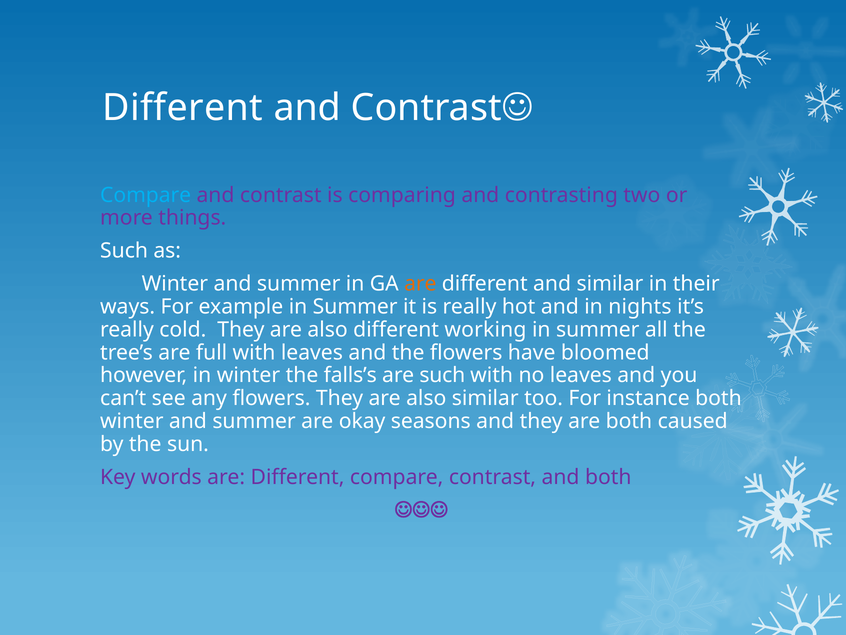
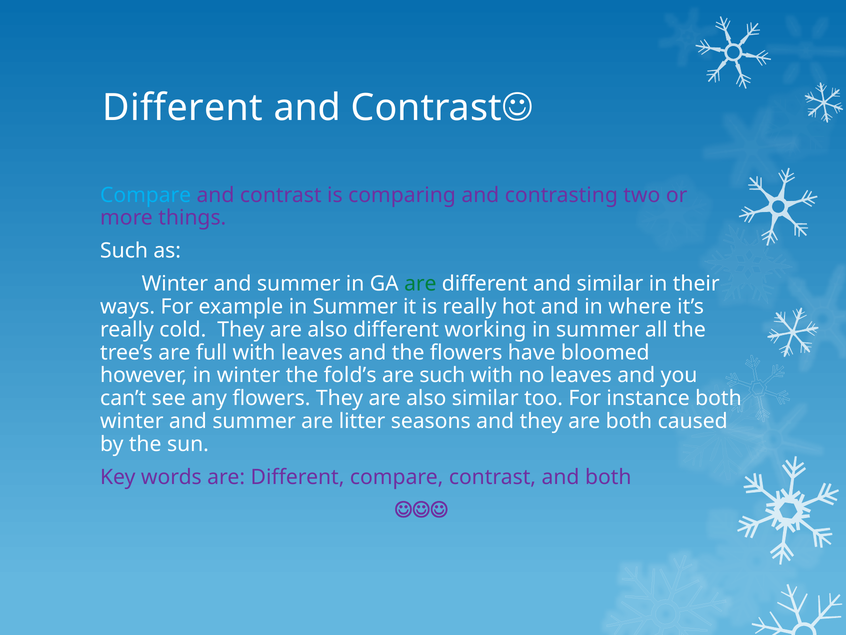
are at (420, 284) colour: orange -> green
nights: nights -> where
falls’s: falls’s -> fold’s
okay: okay -> litter
